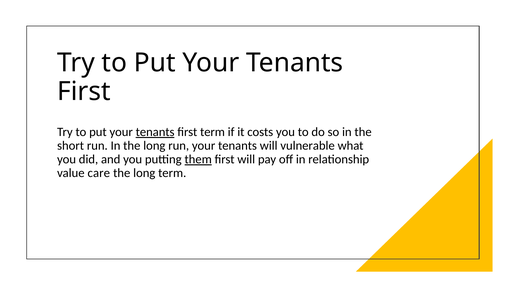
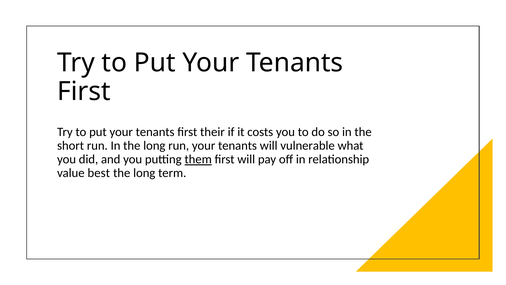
tenants at (155, 132) underline: present -> none
first term: term -> their
care: care -> best
